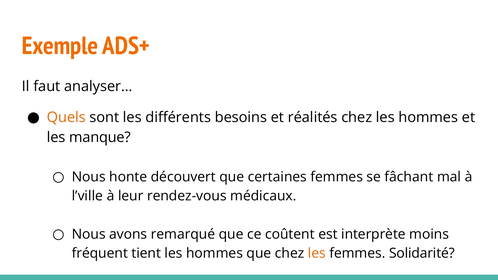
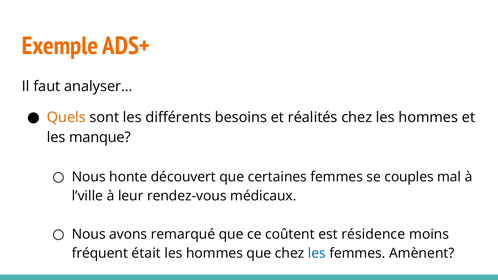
fâchant: fâchant -> couples
interprète: interprète -> résidence
tient: tient -> était
les at (317, 253) colour: orange -> blue
Solidarité: Solidarité -> Amènent
